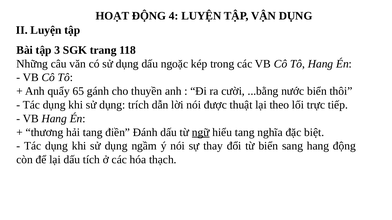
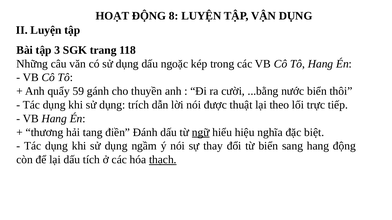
4: 4 -> 8
65: 65 -> 59
hiểu tang: tang -> hiệu
thạch underline: none -> present
